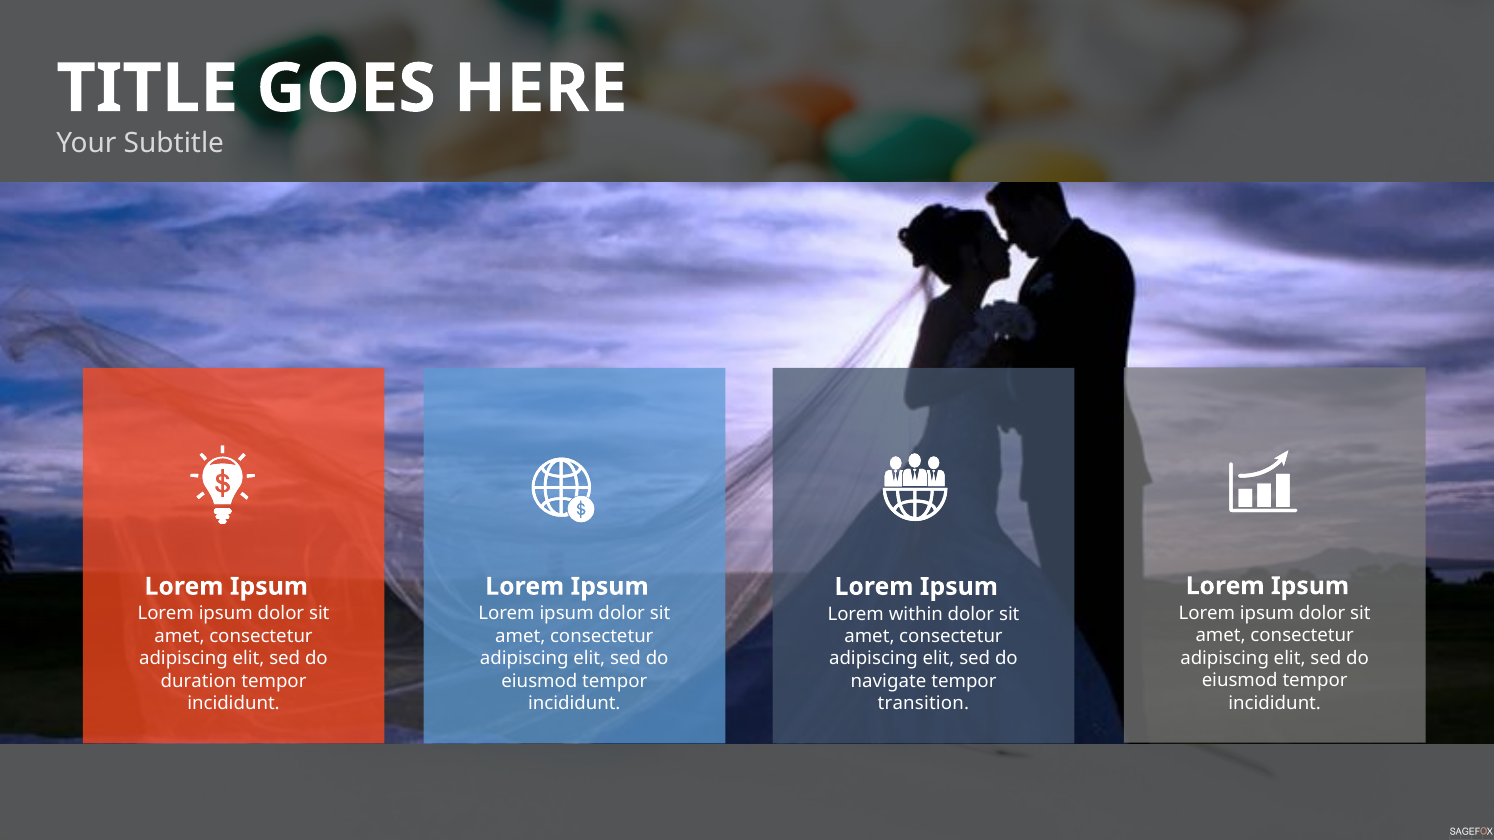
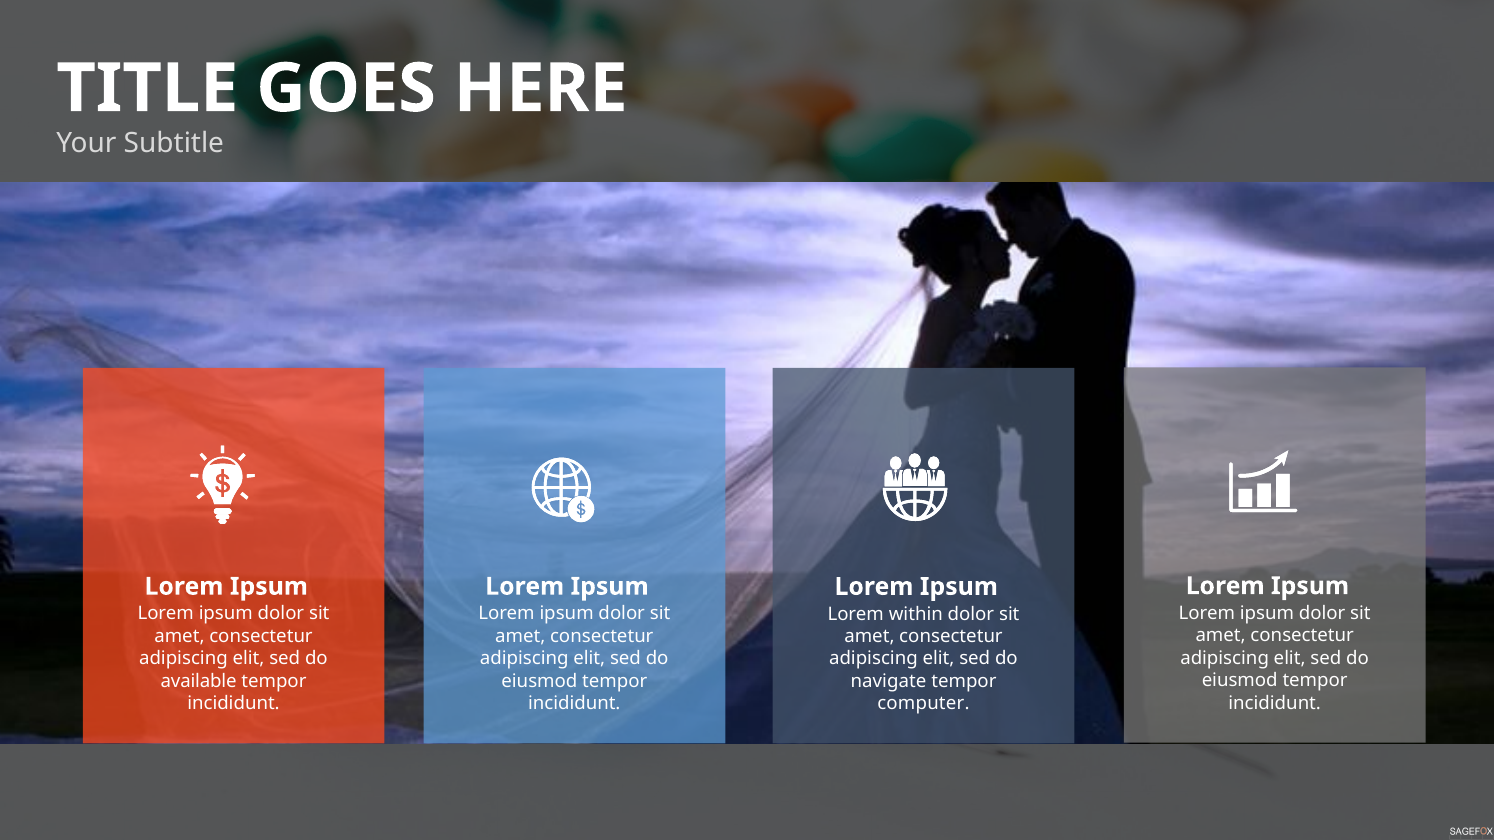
duration: duration -> available
transition: transition -> computer
